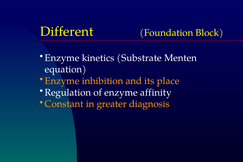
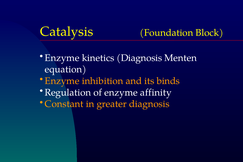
Different: Different -> Catalysis
kinetics Substrate: Substrate -> Diagnosis
place: place -> binds
